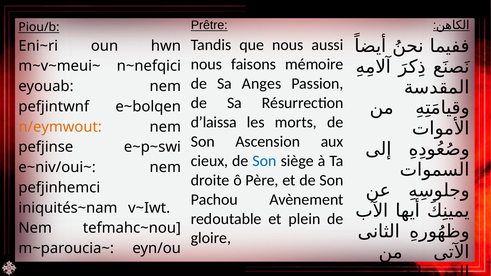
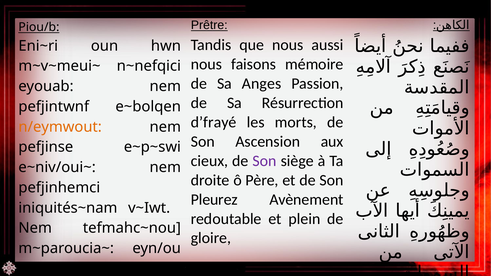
d’laissa: d’laissa -> d’frayé
Son at (265, 161) colour: blue -> purple
Pachou: Pachou -> Pleurez
